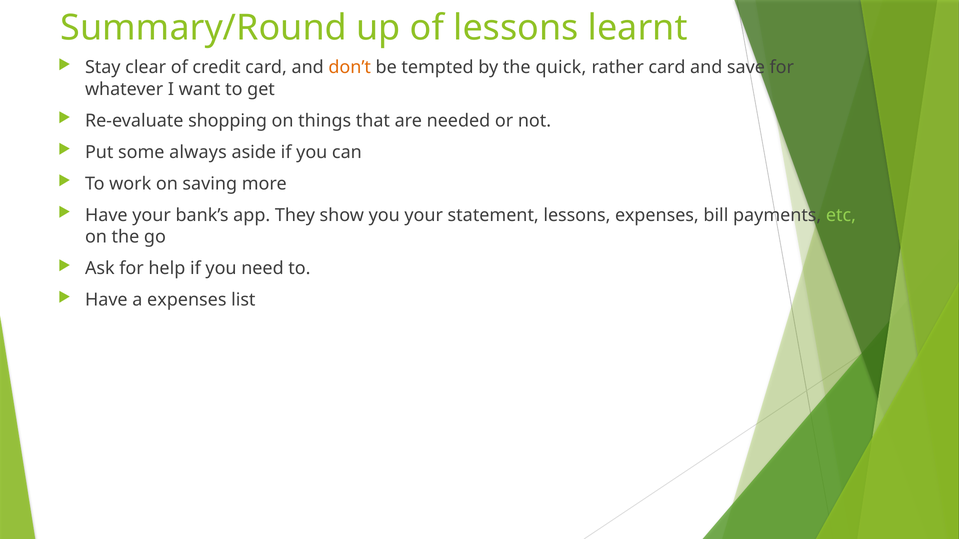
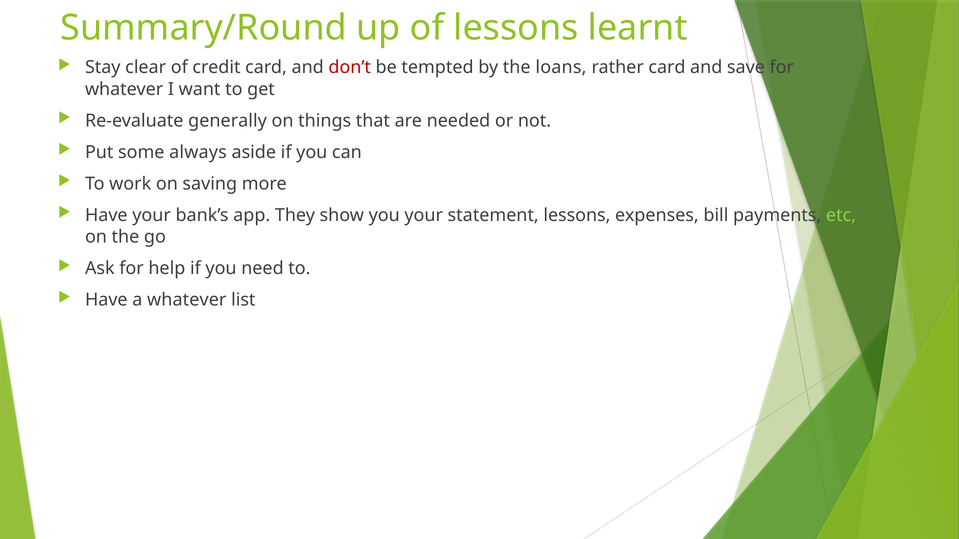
don’t colour: orange -> red
quick: quick -> loans
shopping: shopping -> generally
a expenses: expenses -> whatever
